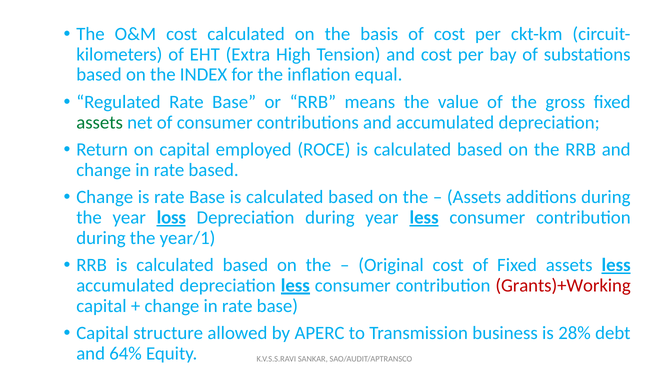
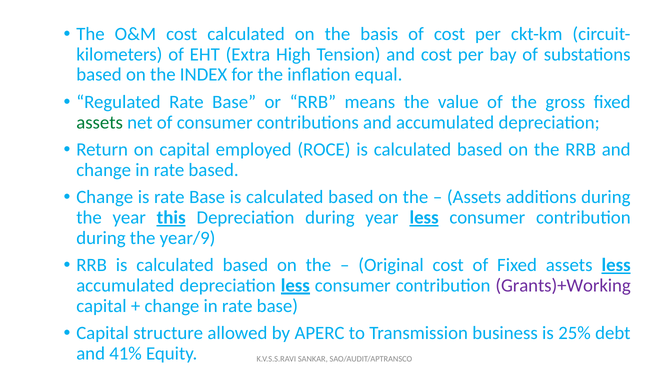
loss: loss -> this
year/1: year/1 -> year/9
Grants)+Working colour: red -> purple
28%: 28% -> 25%
64%: 64% -> 41%
